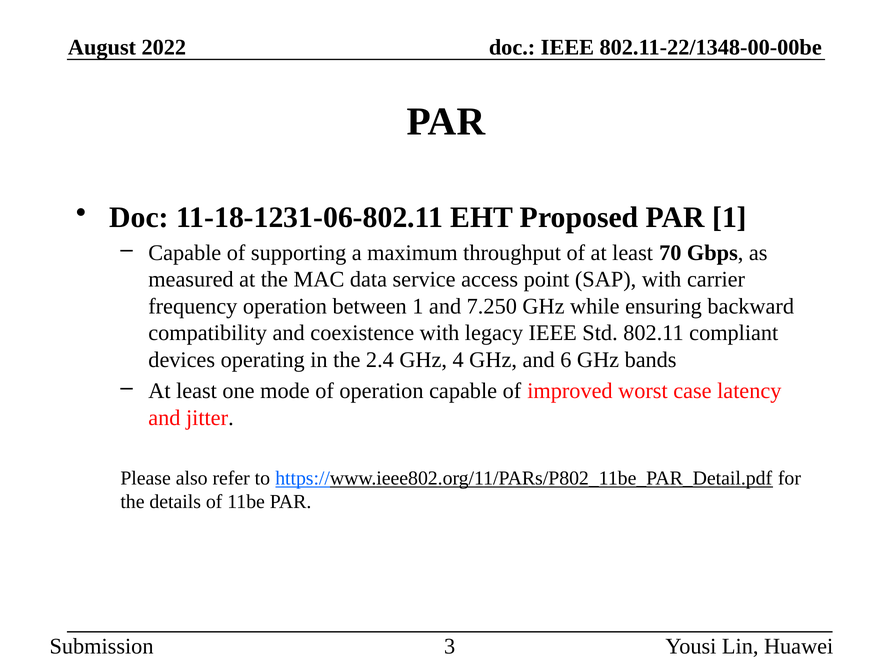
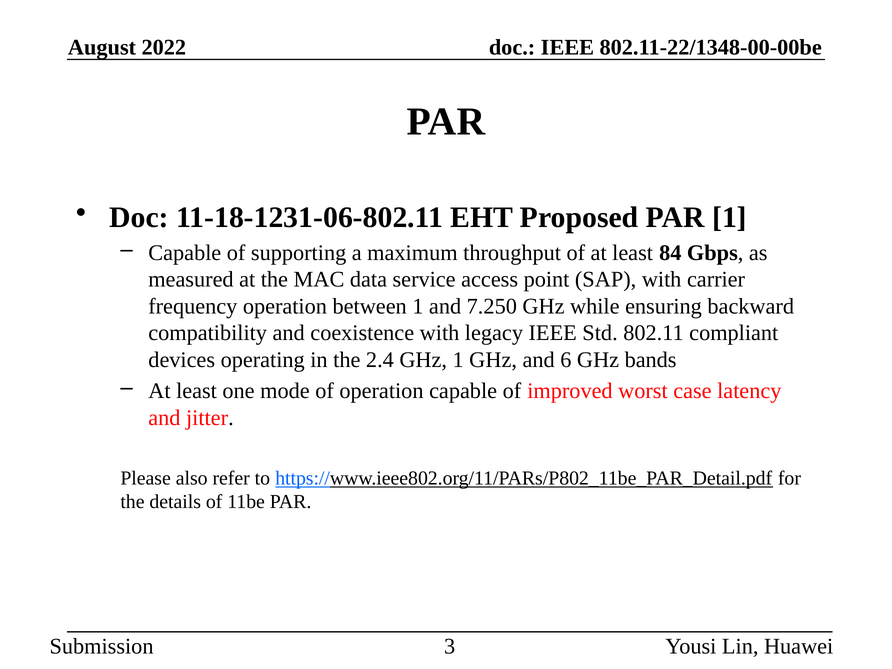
70: 70 -> 84
GHz 4: 4 -> 1
